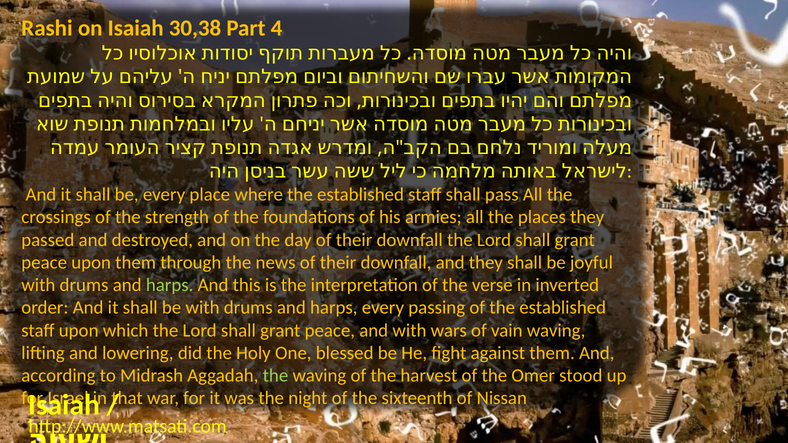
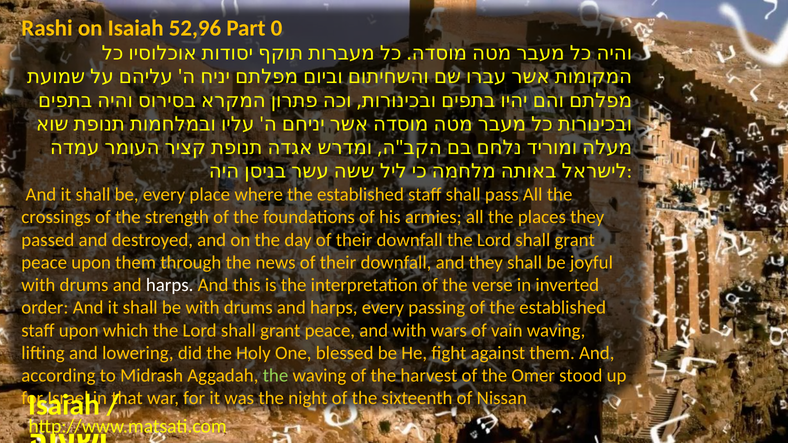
30,38: 30,38 -> 52,96
4: 4 -> 0
harps at (170, 285) colour: light green -> white
